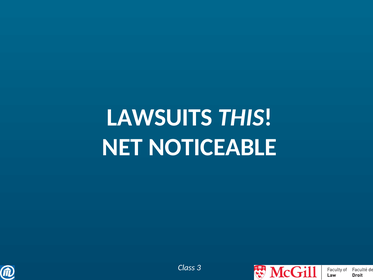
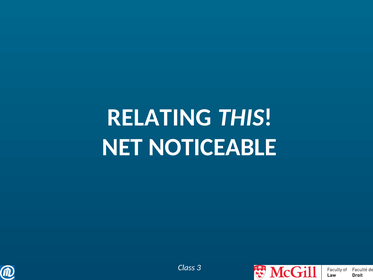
LAWSUITS: LAWSUITS -> RELATING
